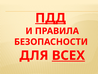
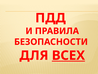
ПДД underline: present -> none
